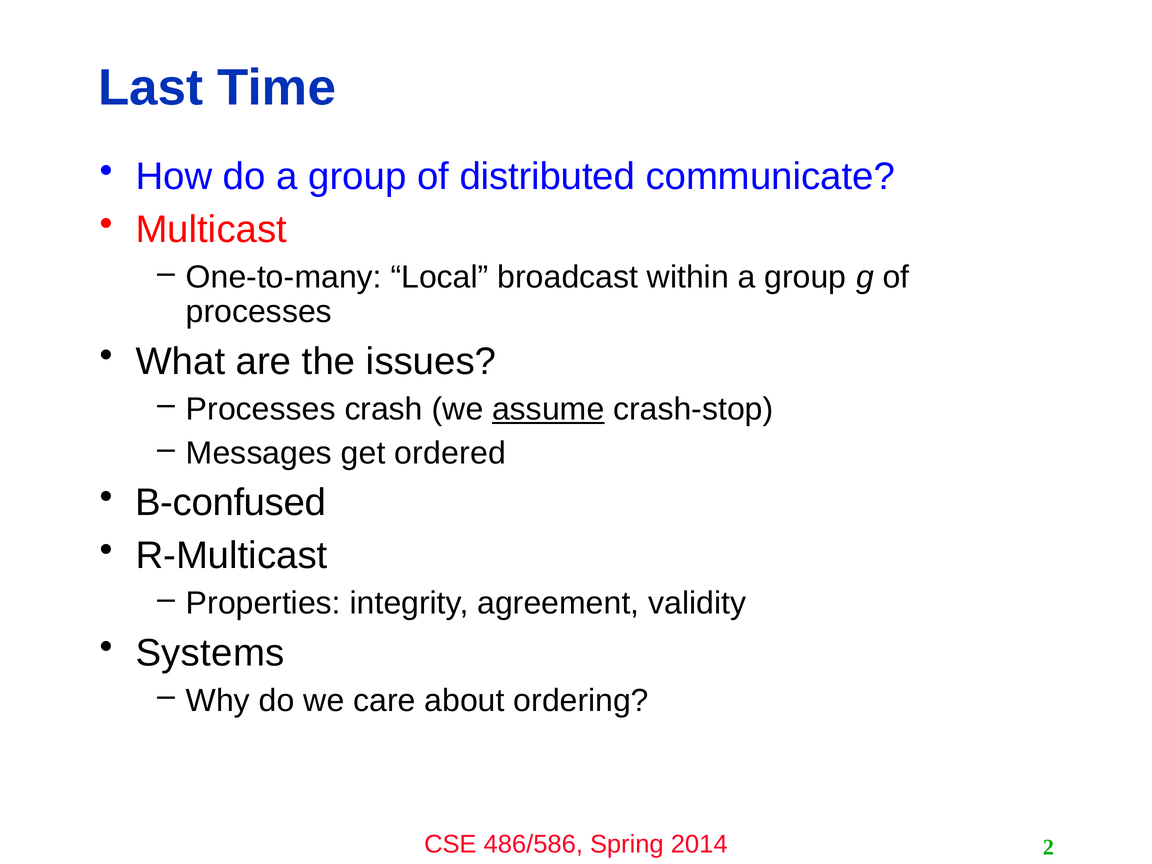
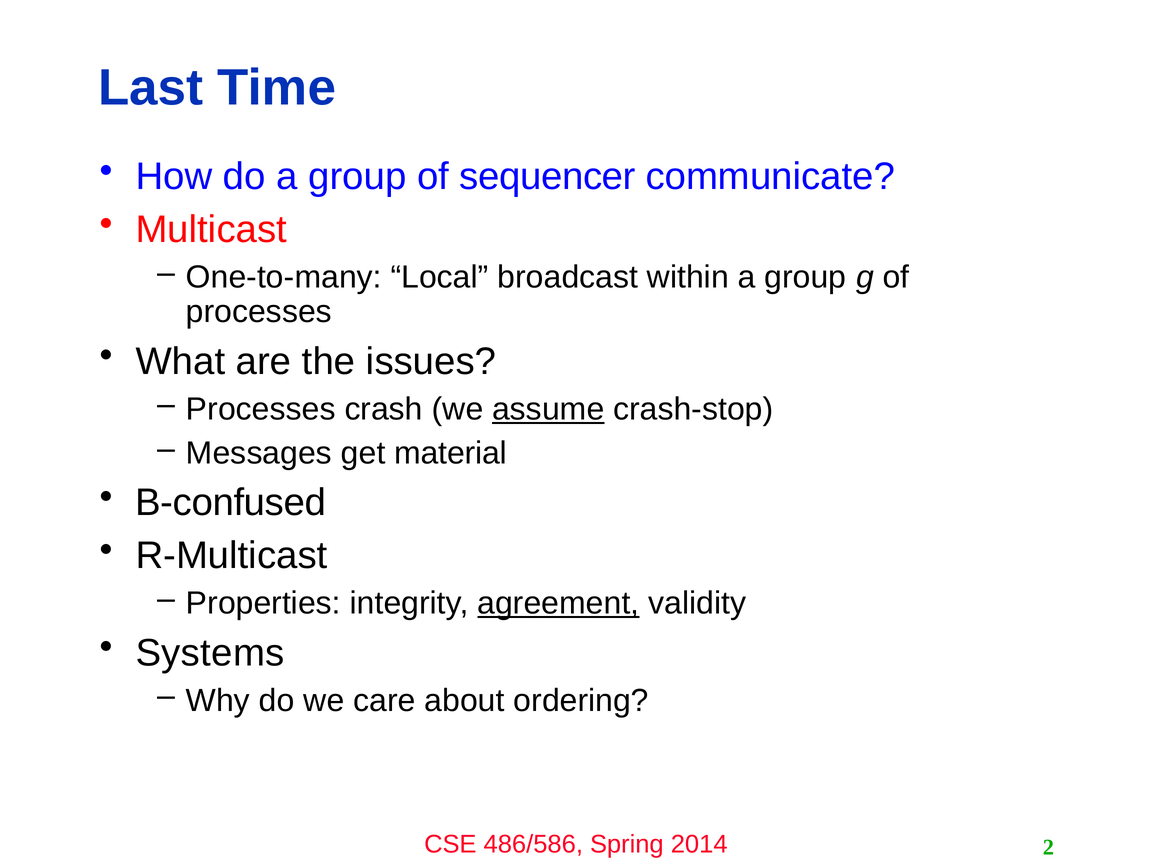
distributed: distributed -> sequencer
ordered: ordered -> material
agreement underline: none -> present
